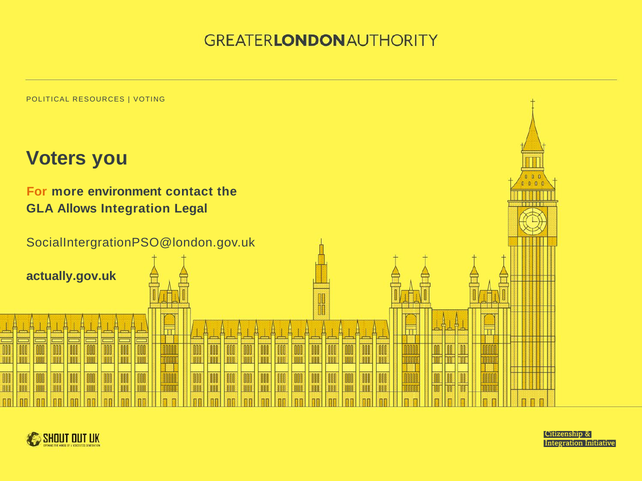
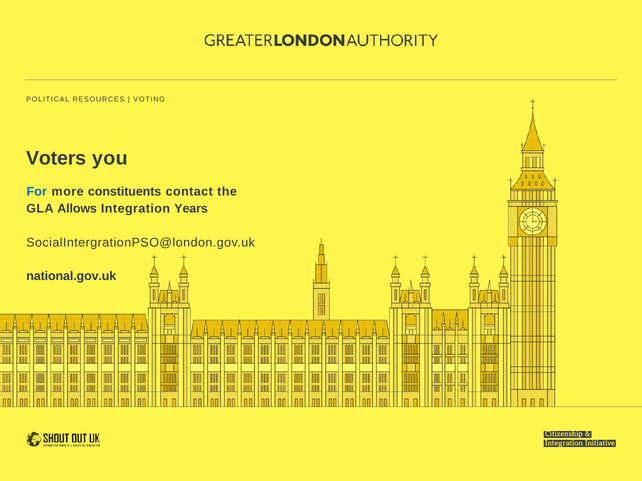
For colour: orange -> blue
environment: environment -> constituents
Legal: Legal -> Years
actually.gov.uk: actually.gov.uk -> national.gov.uk
